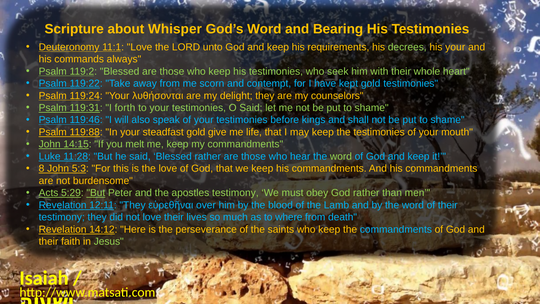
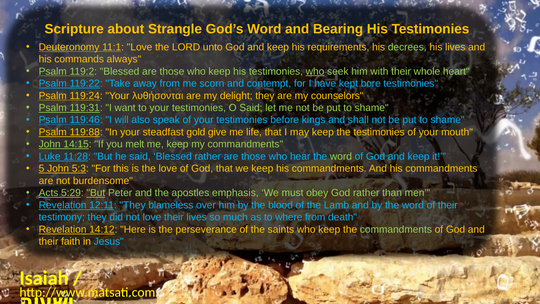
Whisper: Whisper -> Strangle
his your: your -> lives
who at (315, 71) underline: none -> present
kept gold: gold -> bore
forth: forth -> want
8: 8 -> 5
apostles testimony: testimony -> emphasis
εὑρεθῆναι: εὑρεθῆναι -> blameless
commandments at (396, 229) colour: light blue -> light green
Jesus colour: light green -> light blue
